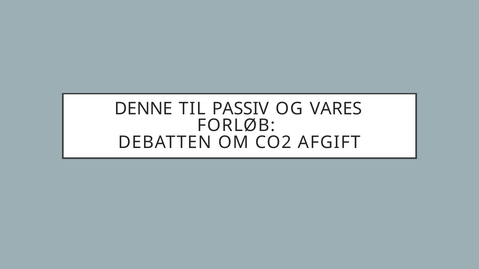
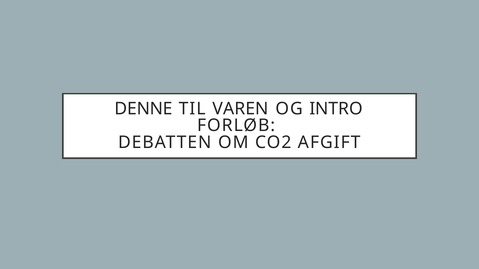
PASSIV: PASSIV -> VAREN
VARES: VARES -> INTRO
